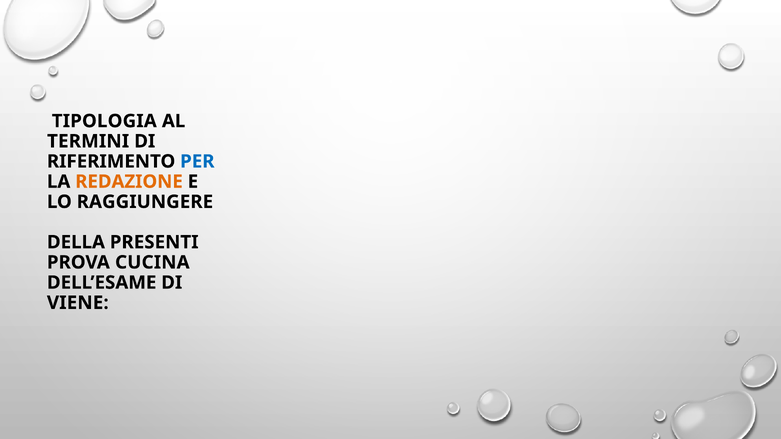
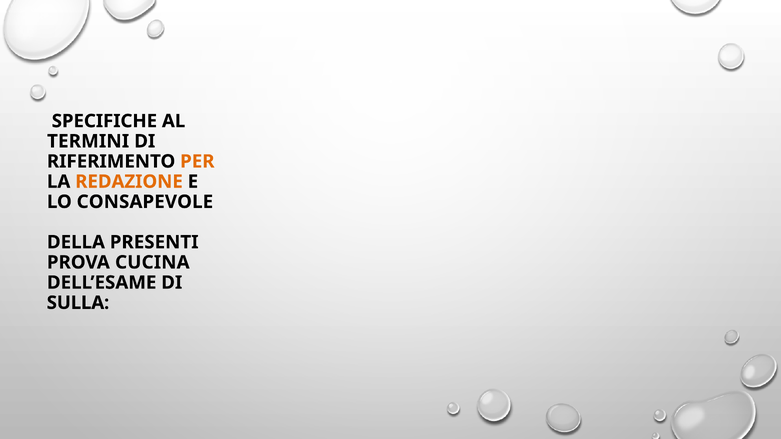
TIPOLOGIA: TIPOLOGIA -> SPECIFICHE
PER colour: blue -> orange
RAGGIUNGERE: RAGGIUNGERE -> CONSAPEVOLE
VIENE: VIENE -> SULLA
